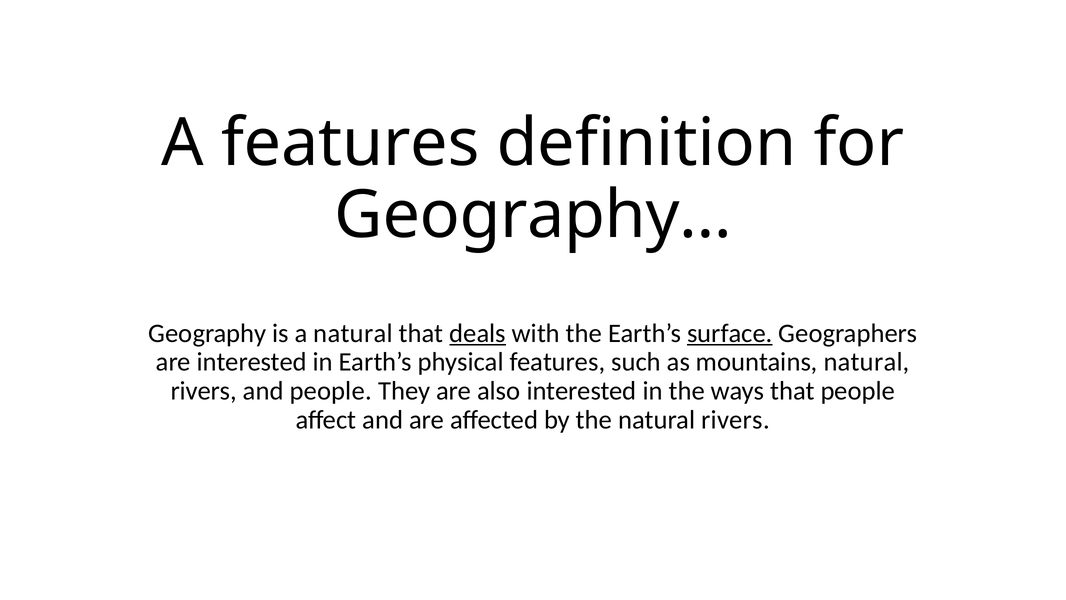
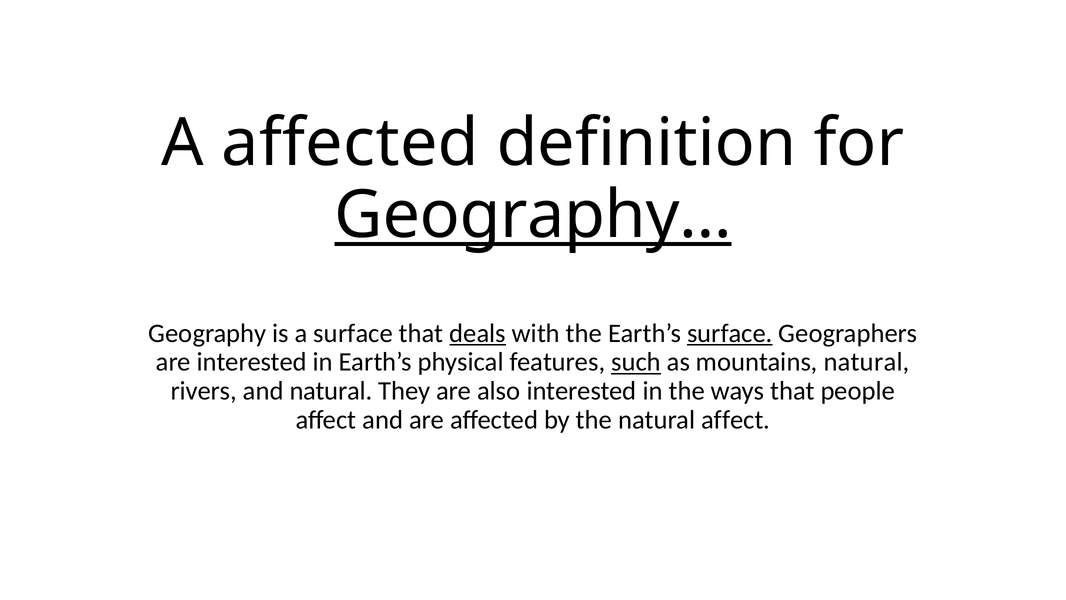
A features: features -> affected
Geography… underline: none -> present
a natural: natural -> surface
such underline: none -> present
and people: people -> natural
the natural rivers: rivers -> affect
